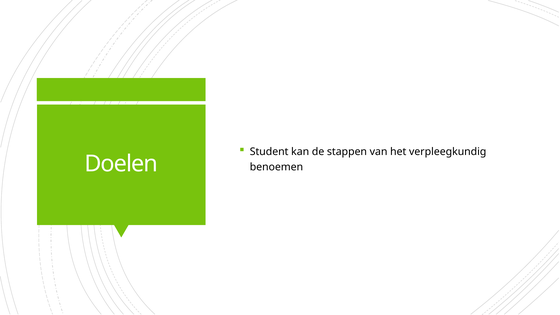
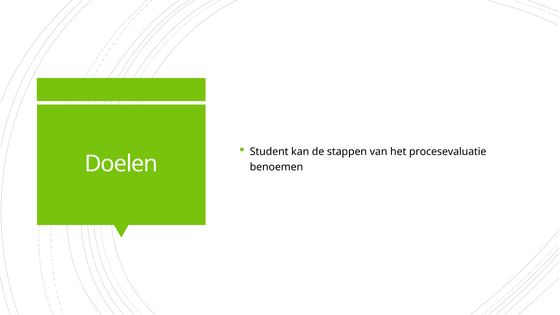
verpleegkundig: verpleegkundig -> procesevaluatie
